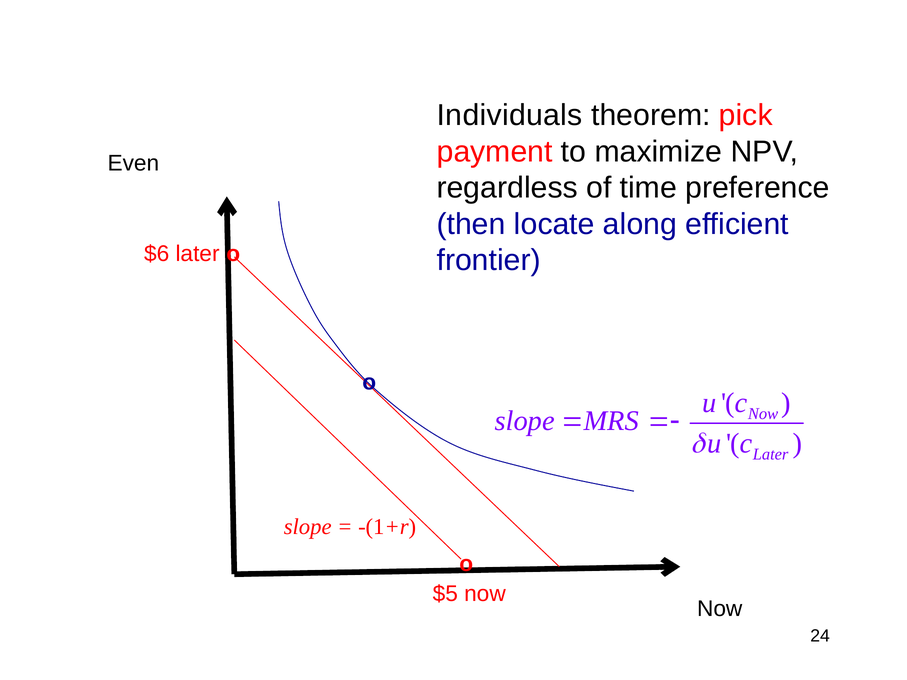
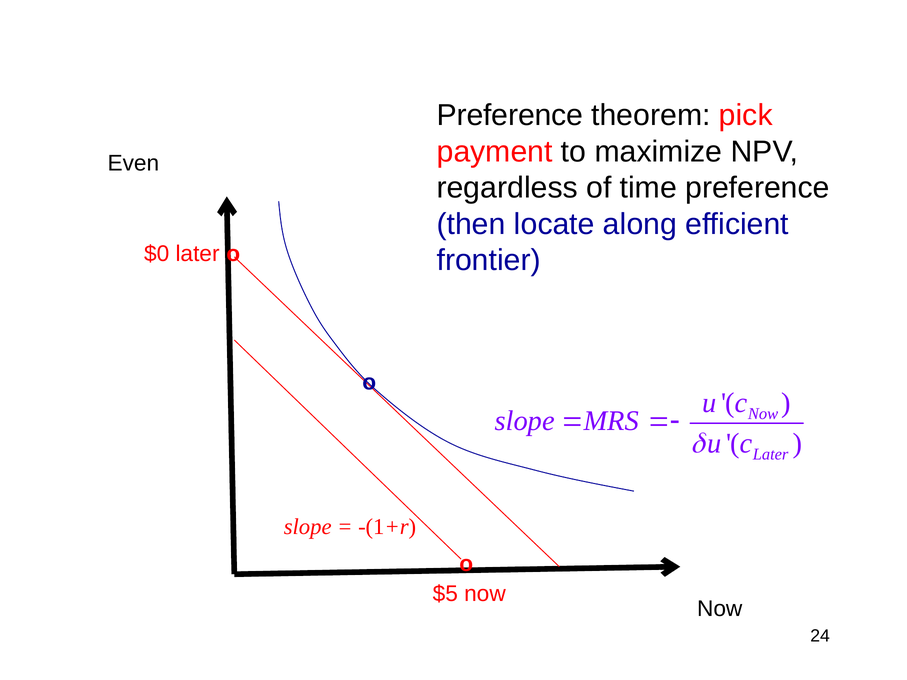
Individuals at (510, 115): Individuals -> Preference
$6: $6 -> $0
